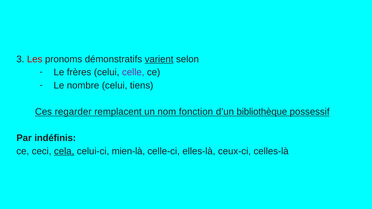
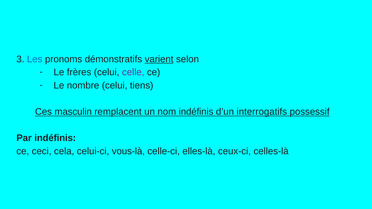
Les colour: red -> blue
regarder: regarder -> masculin
nom fonction: fonction -> indéfinis
bibliothèque: bibliothèque -> interrogatifs
cela underline: present -> none
mien-là: mien-là -> vous-là
